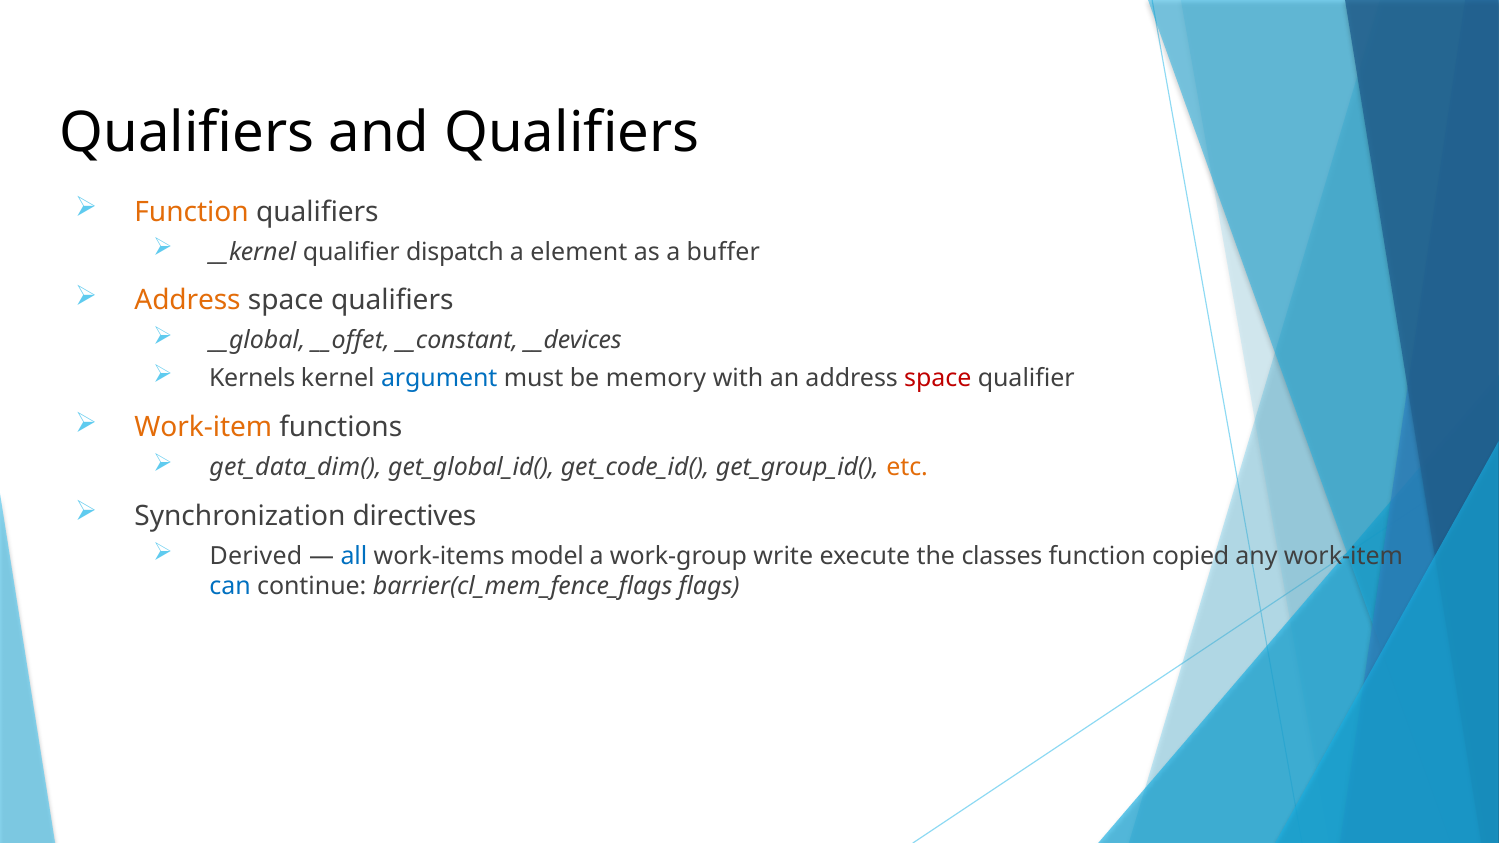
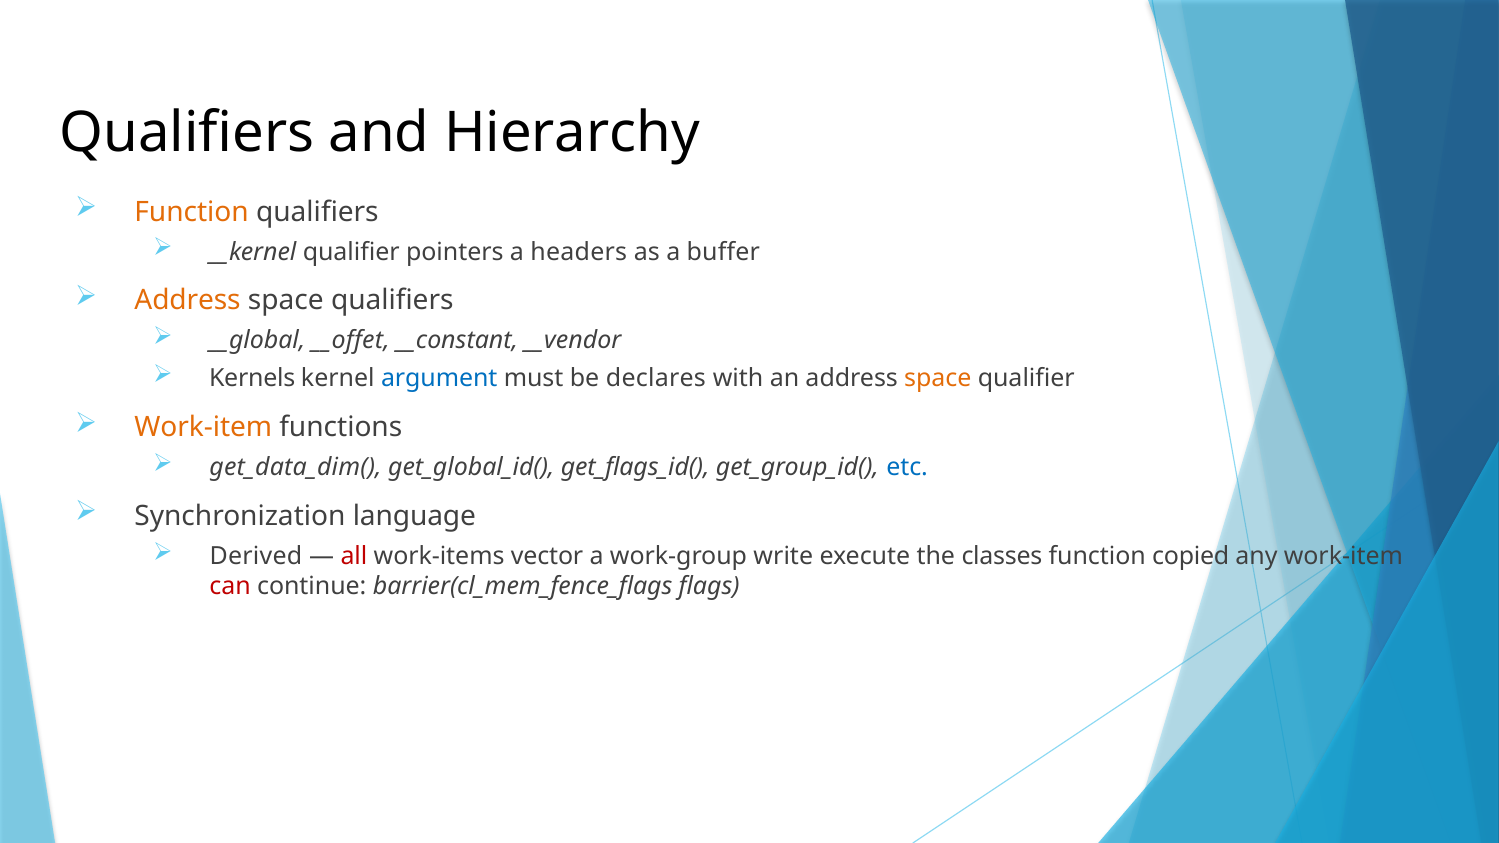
and Qualifiers: Qualifiers -> Hierarchy
dispatch: dispatch -> pointers
element: element -> headers
__devices: __devices -> __vendor
memory: memory -> declares
space at (938, 379) colour: red -> orange
get_code_id(: get_code_id( -> get_flags_id(
etc colour: orange -> blue
directives: directives -> language
all colour: blue -> red
model: model -> vector
can colour: blue -> red
